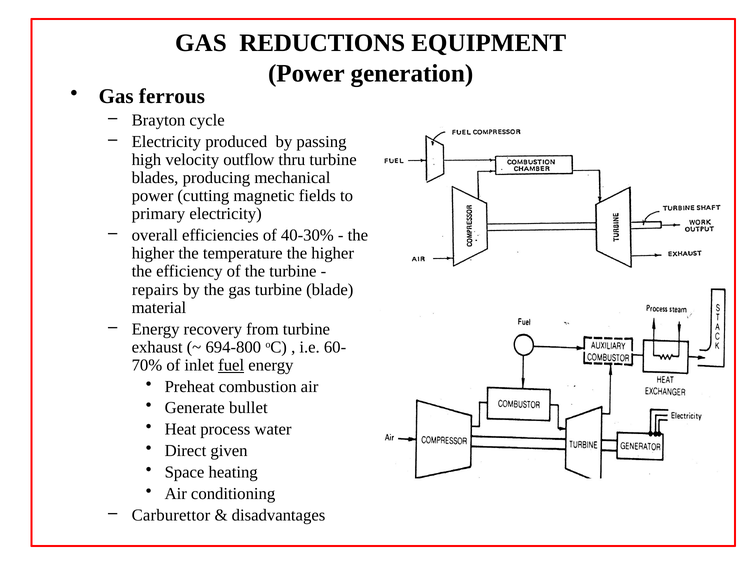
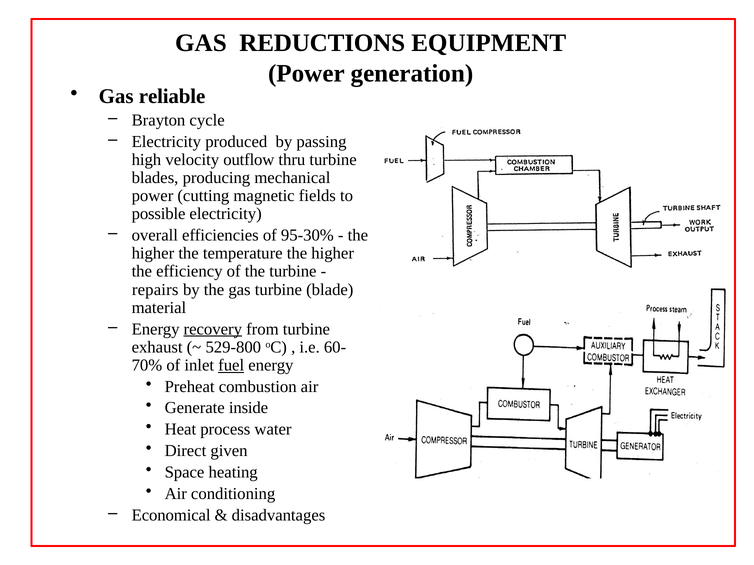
ferrous: ferrous -> reliable
primary: primary -> possible
40-30%: 40-30% -> 95-30%
recovery underline: none -> present
694-800: 694-800 -> 529-800
bullet: bullet -> inside
Carburettor: Carburettor -> Economical
